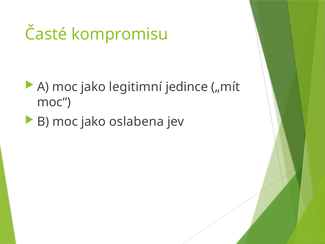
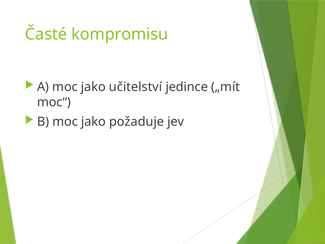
legitimní: legitimní -> učitelství
oslabena: oslabena -> požaduje
